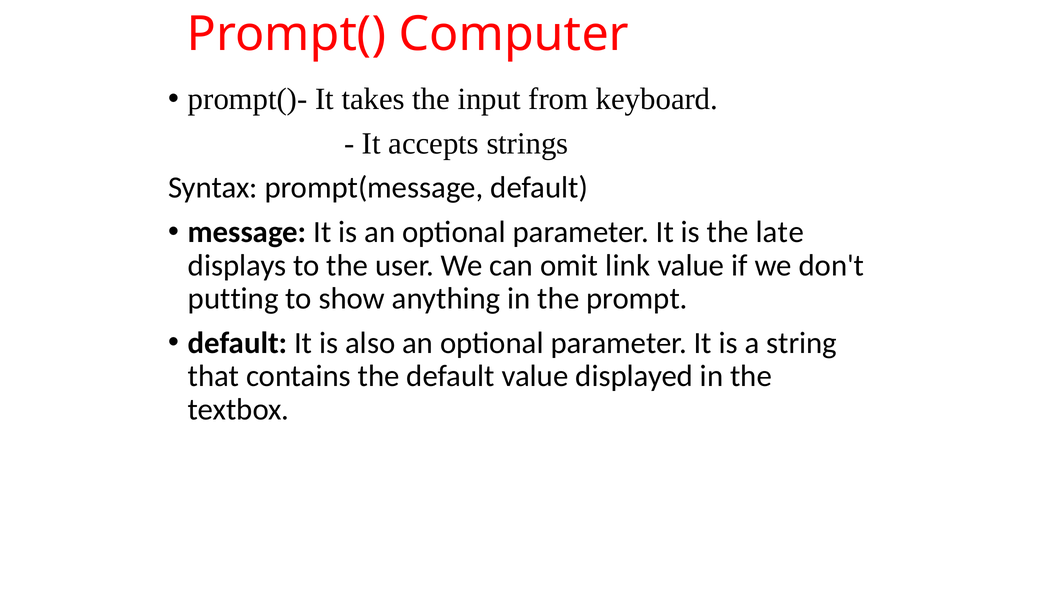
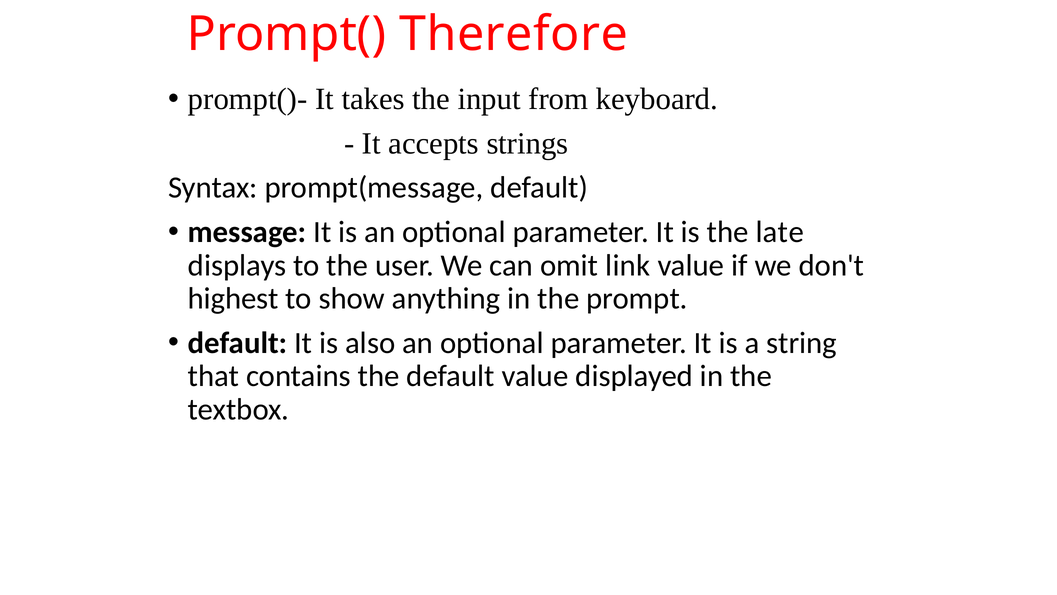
Computer: Computer -> Therefore
putting: putting -> highest
